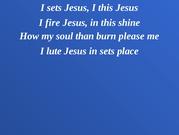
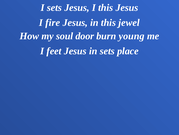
shine: shine -> jewel
than: than -> door
please: please -> young
lute: lute -> feet
